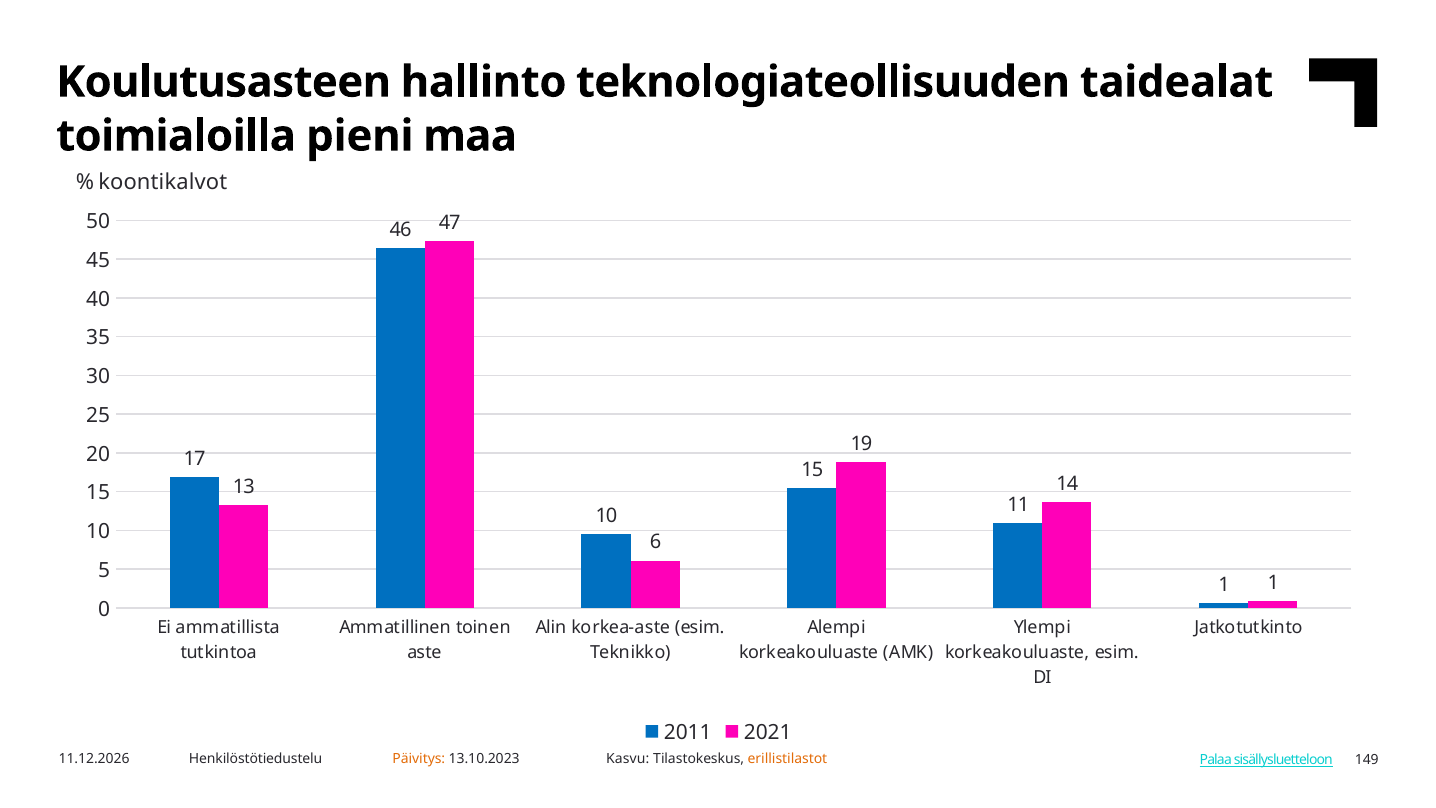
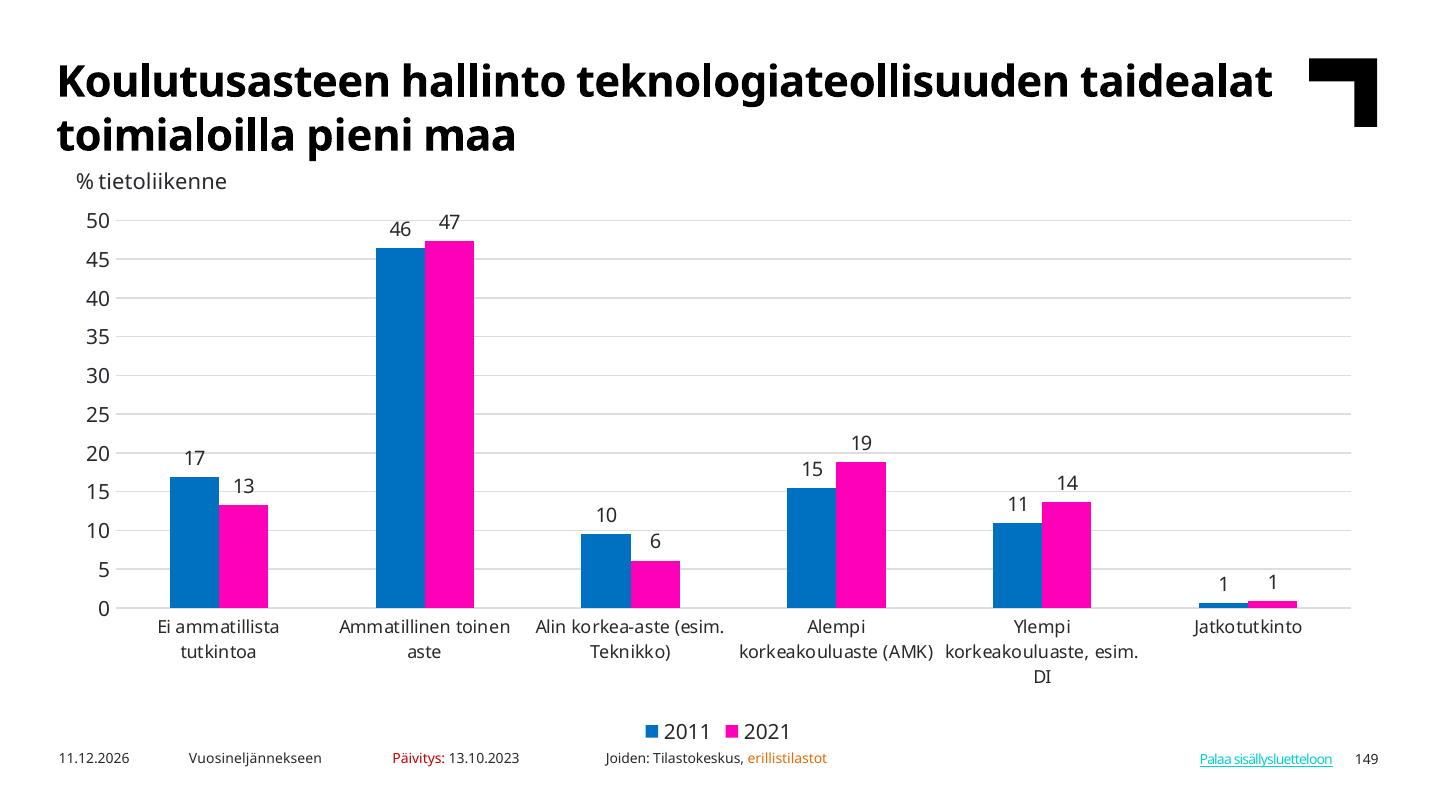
koontikalvot: koontikalvot -> tietoliikenne
Henkilöstötiedustelu: Henkilöstötiedustelu -> Vuosineljännekseen
Päivitys colour: orange -> red
Kasvu: Kasvu -> Joiden
